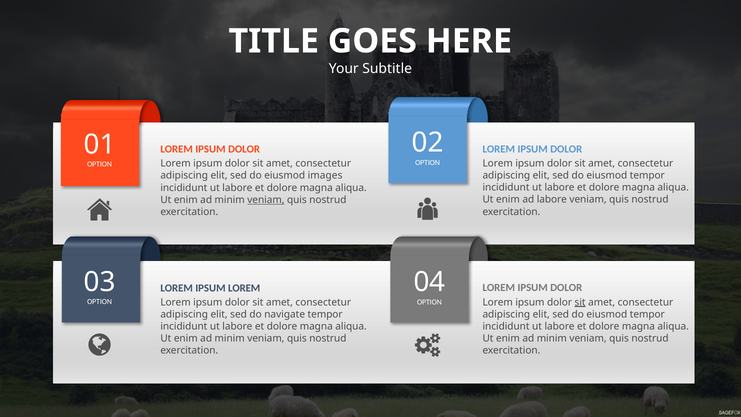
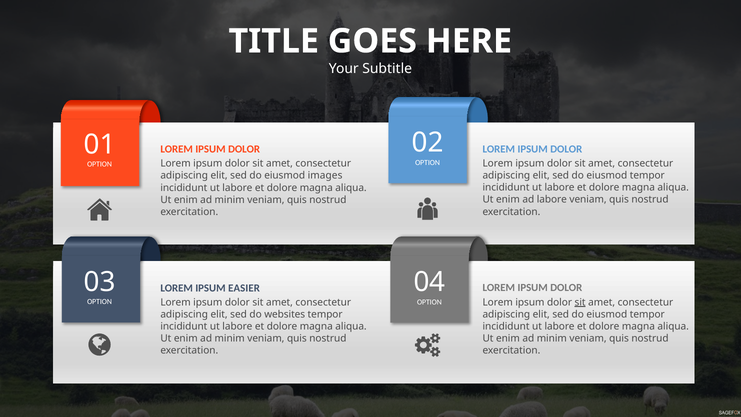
veniam at (266, 200) underline: present -> none
IPSUM LOREM: LOREM -> EASIER
navigate: navigate -> websites
